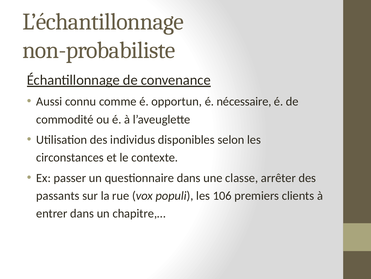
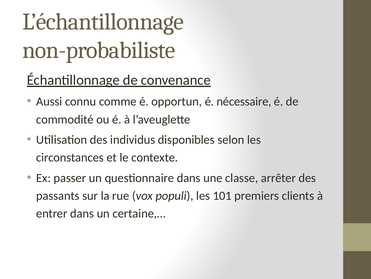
106: 106 -> 101
chapitre,…: chapitre,… -> certaine,…
